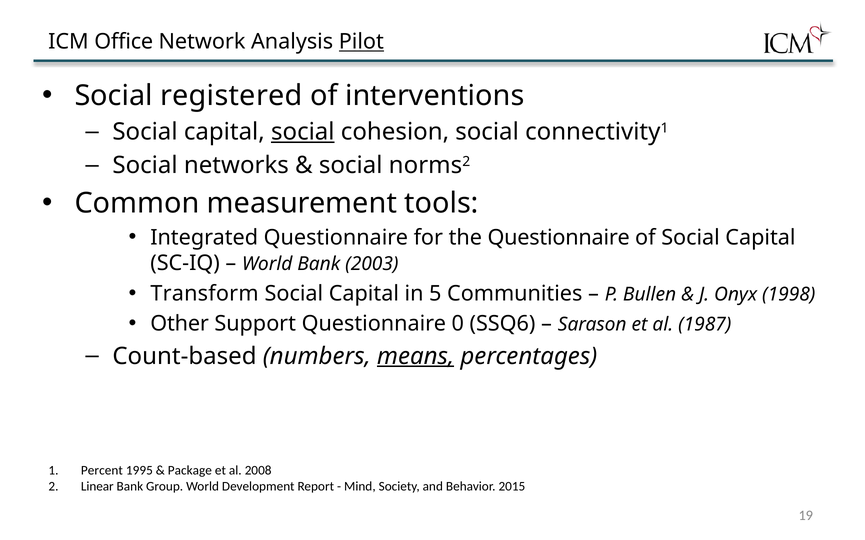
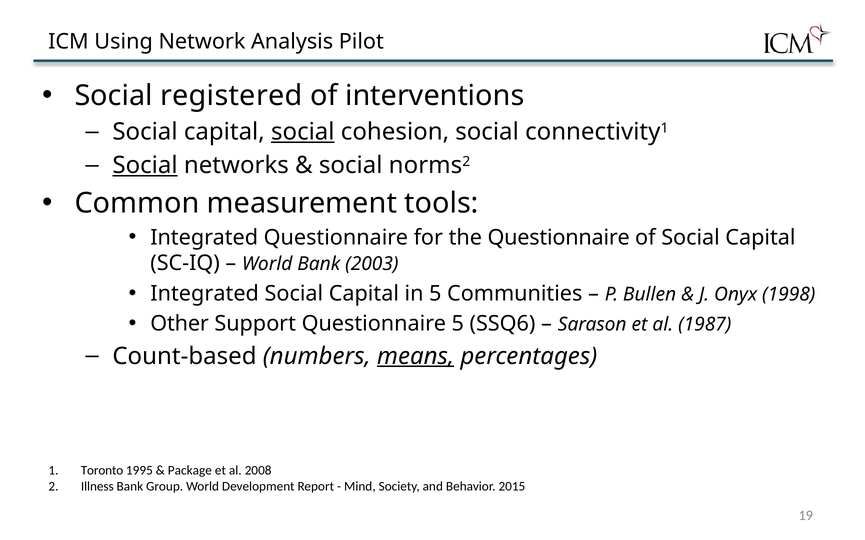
Office: Office -> Using
Pilot underline: present -> none
Social at (145, 166) underline: none -> present
Transform at (204, 294): Transform -> Integrated
Questionnaire 0: 0 -> 5
Percent: Percent -> Toronto
Linear: Linear -> Illness
